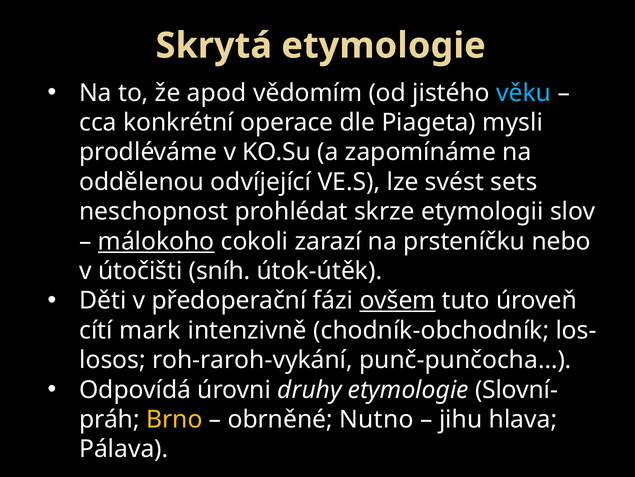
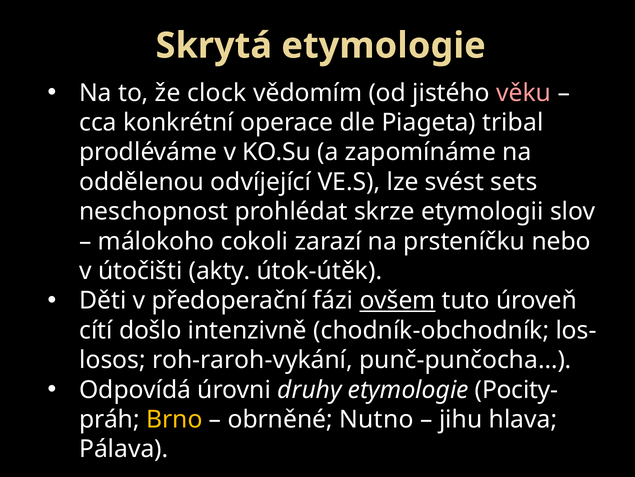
apod: apod -> clock
věku colour: light blue -> pink
mysli: mysli -> tribal
málokoho underline: present -> none
sníh: sníh -> akty
mark: mark -> došlo
Slovní-: Slovní- -> Pocity-
